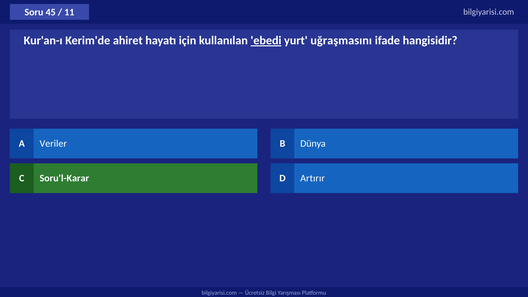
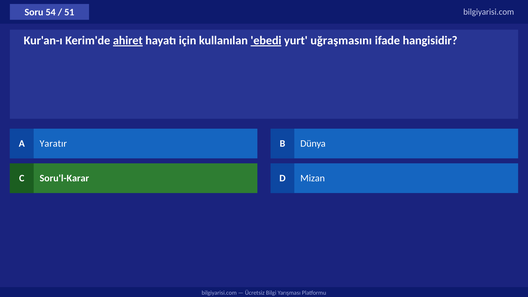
45: 45 -> 54
11: 11 -> 51
ahiret underline: none -> present
Veriler: Veriler -> Yaratır
Artırır: Artırır -> Mizan
